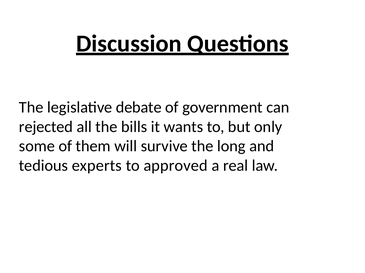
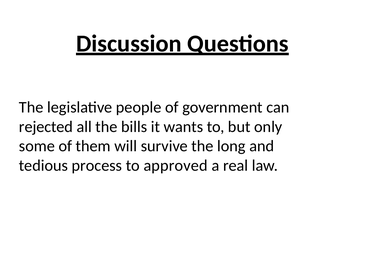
debate: debate -> people
experts: experts -> process
